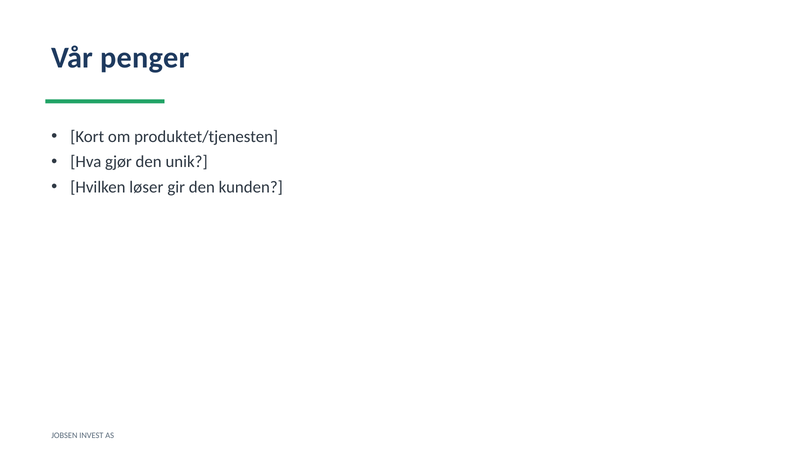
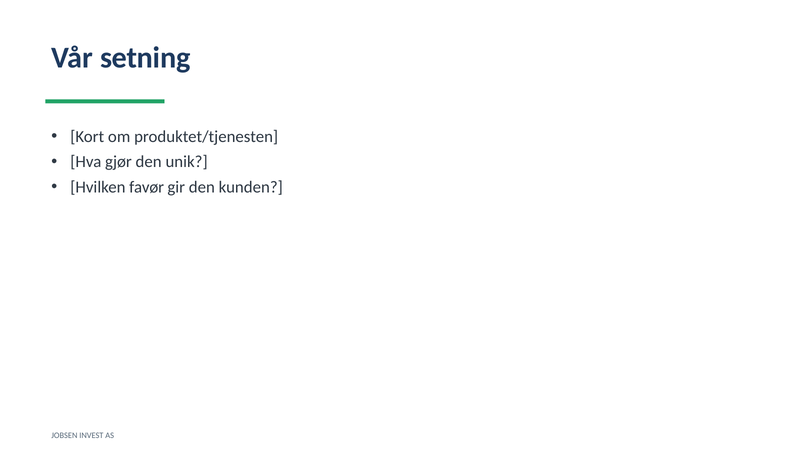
penger: penger -> setning
løser: løser -> favør
